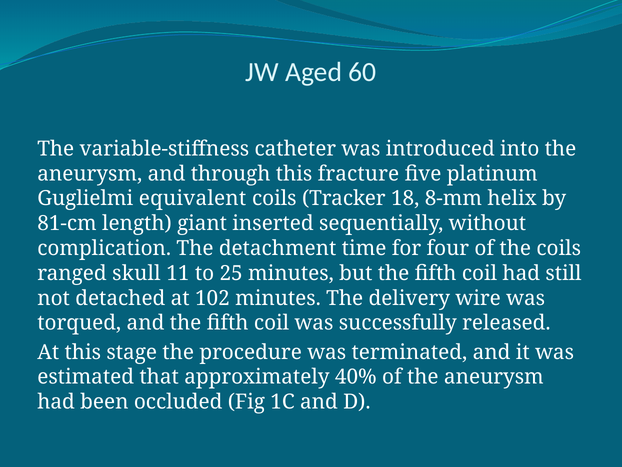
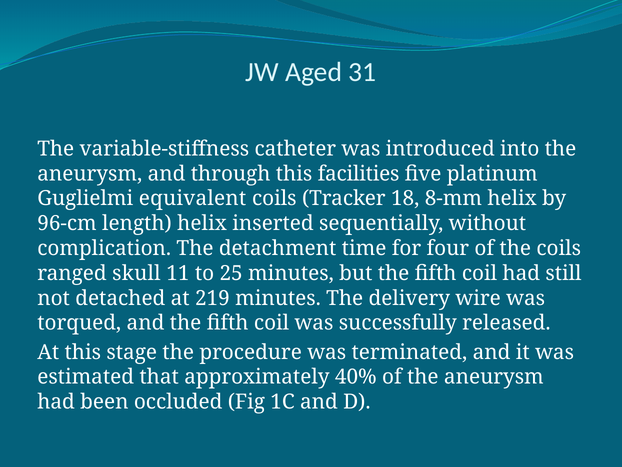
60: 60 -> 31
fracture: fracture -> facilities
81-cm: 81-cm -> 96-cm
length giant: giant -> helix
102: 102 -> 219
